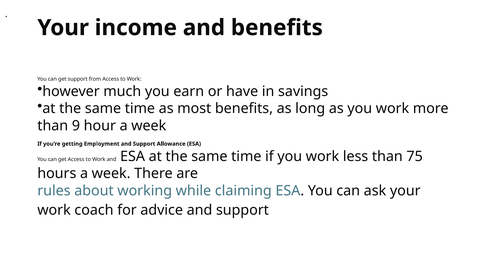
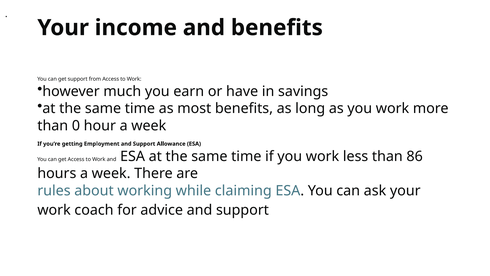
9: 9 -> 0
75: 75 -> 86
